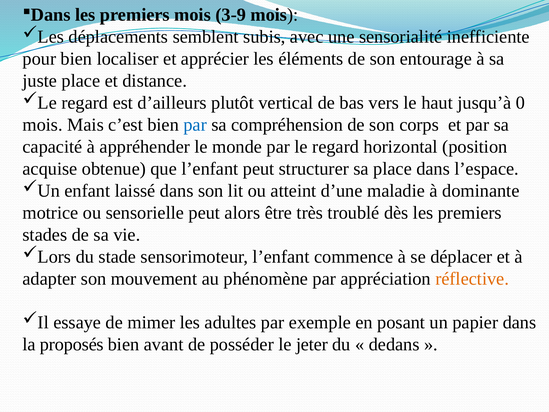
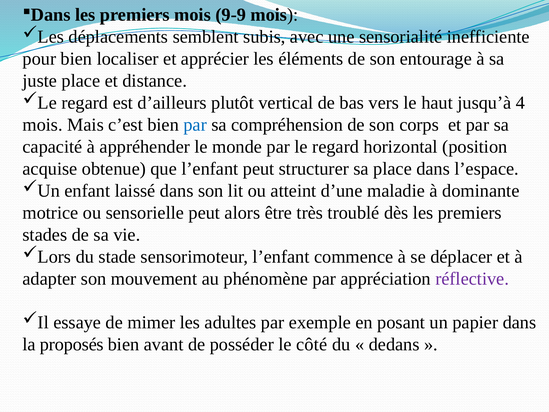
3-9: 3-9 -> 9-9
0: 0 -> 4
réflective colour: orange -> purple
jeter: jeter -> côté
